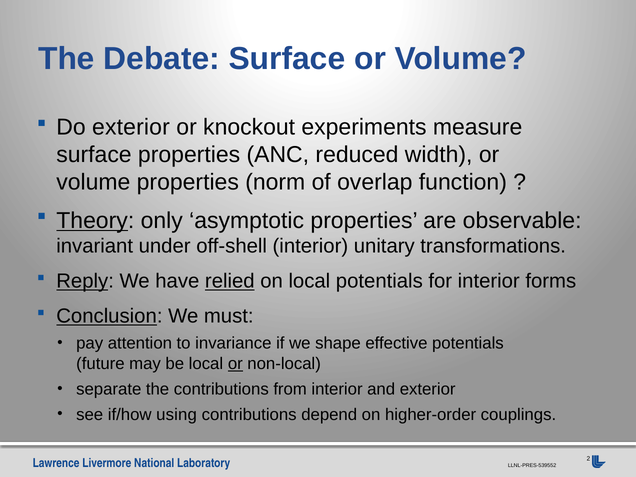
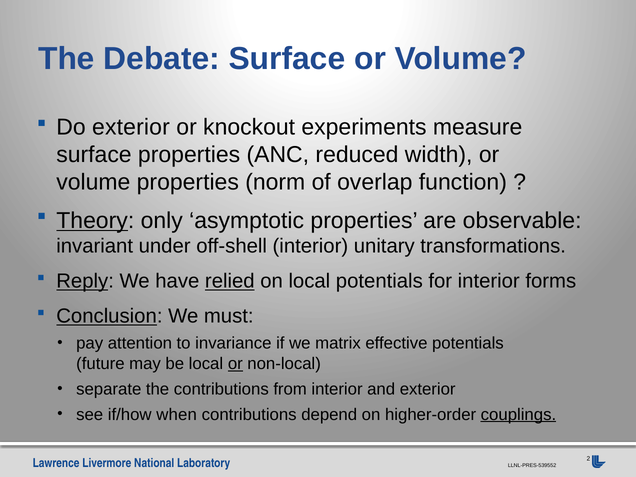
shape: shape -> matrix
using: using -> when
couplings underline: none -> present
